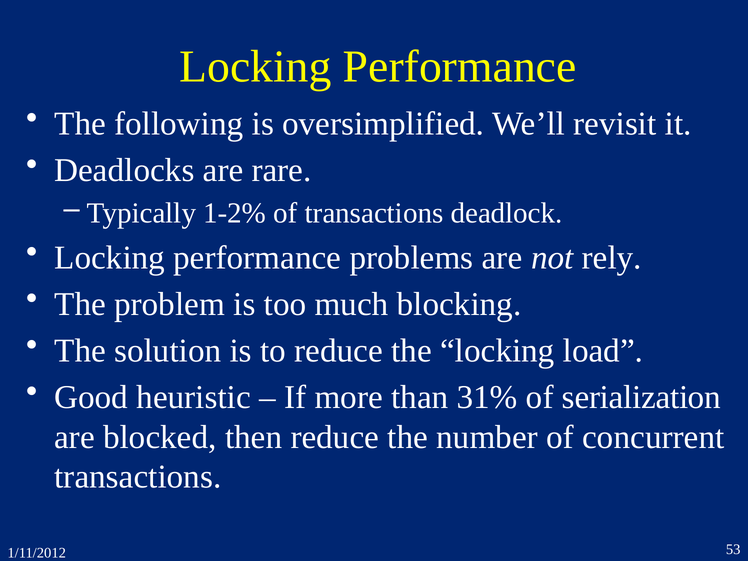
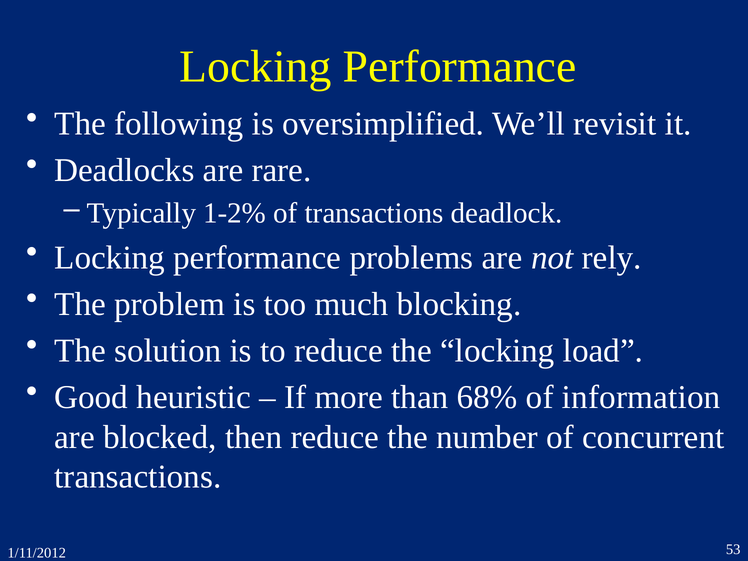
31%: 31% -> 68%
serialization: serialization -> information
